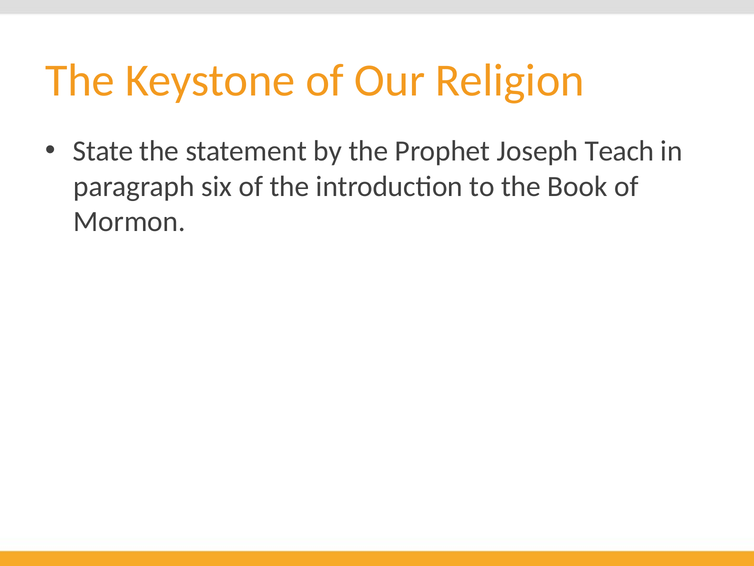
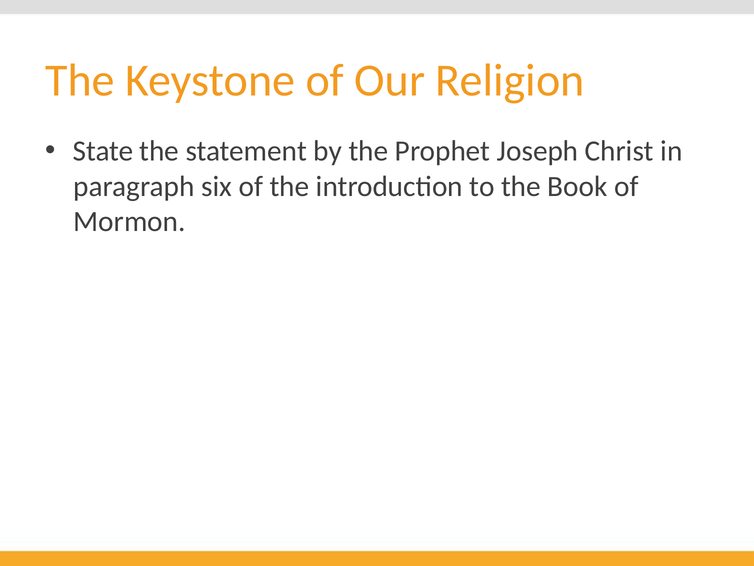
Teach: Teach -> Christ
